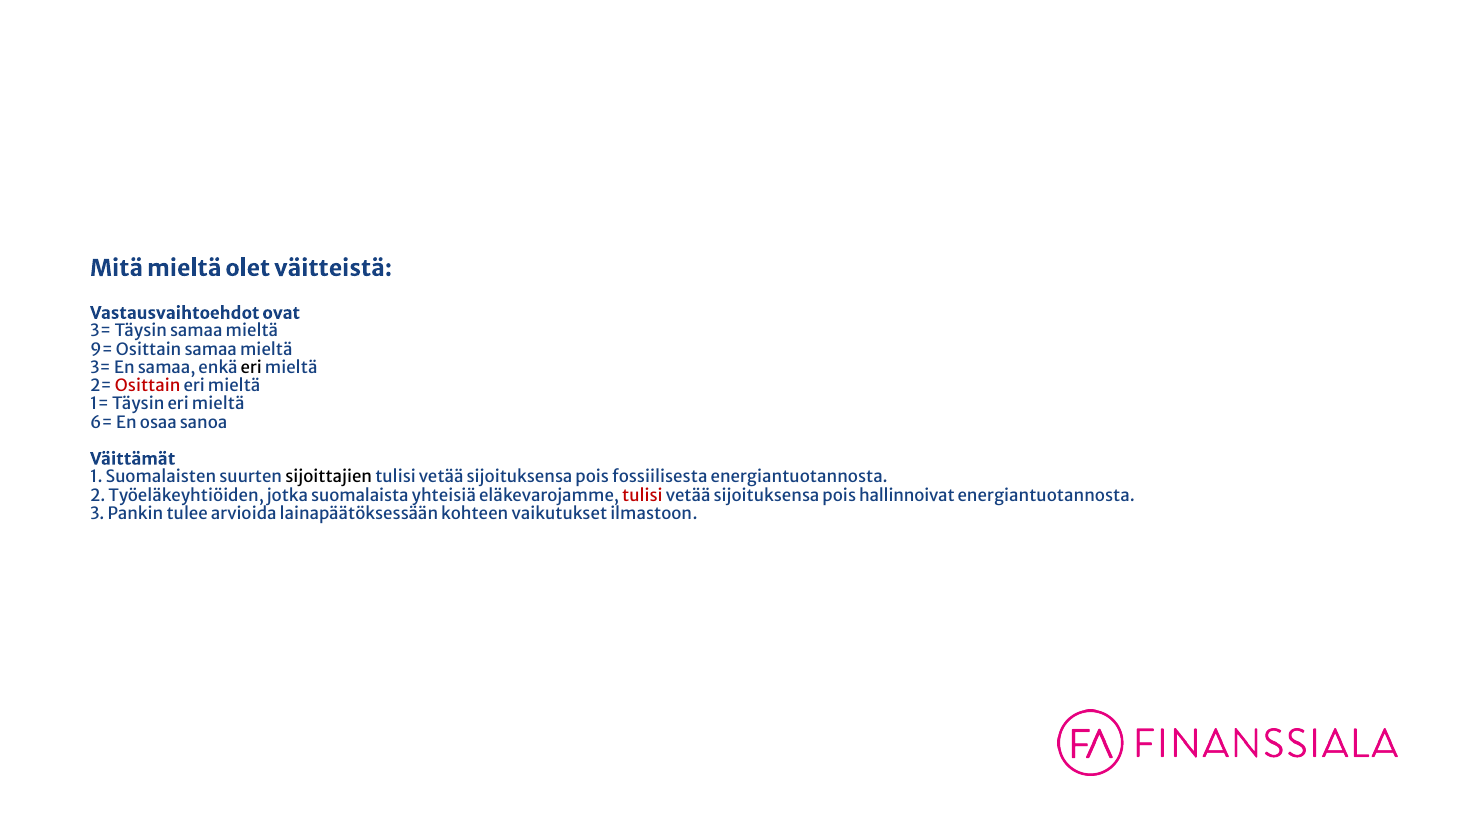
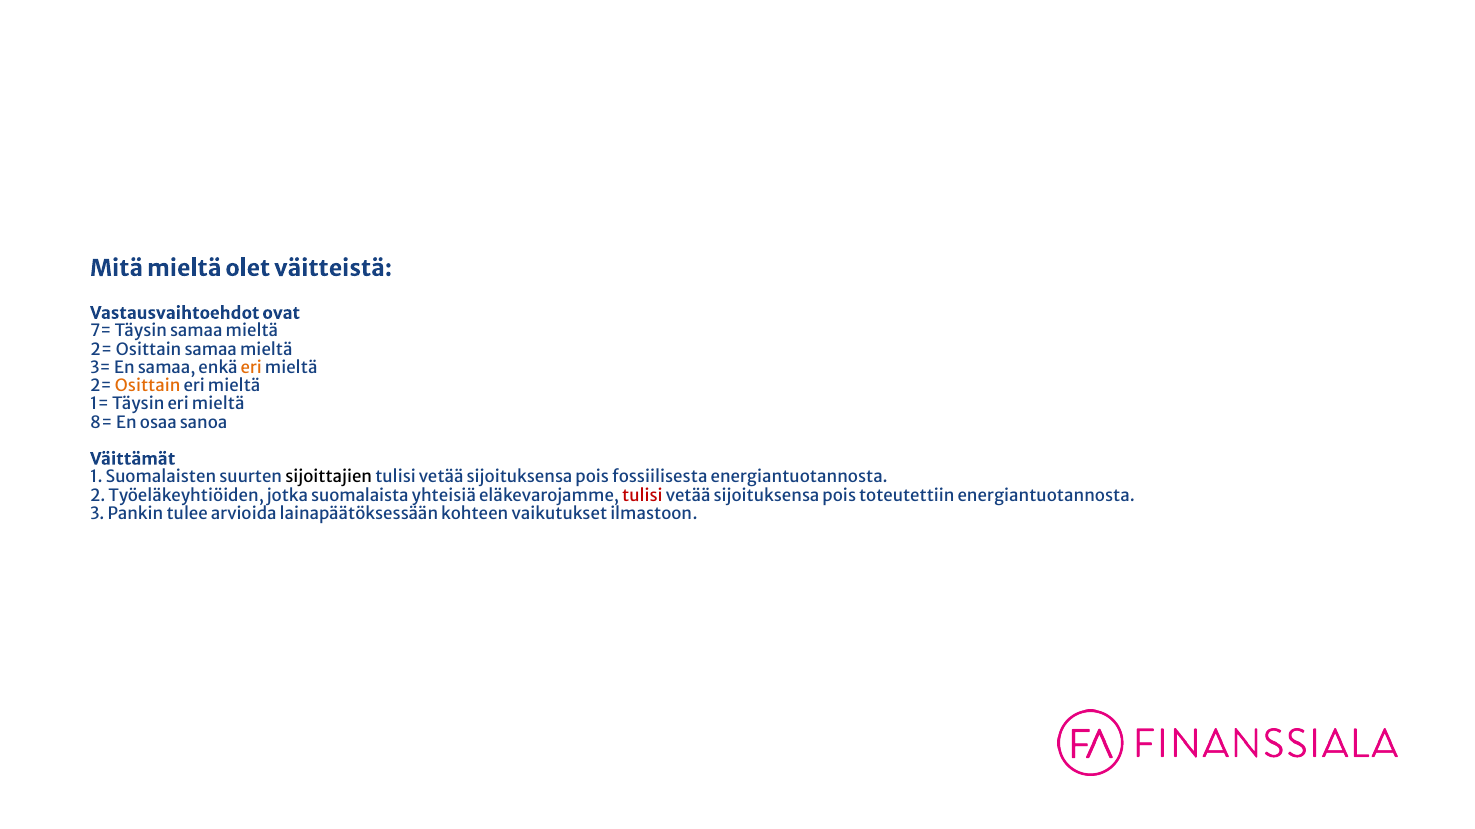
3= at (101, 332): 3= -> 7=
9= at (102, 350): 9= -> 2=
eri at (251, 368) colour: black -> orange
Osittain at (148, 386) colour: red -> orange
6=: 6= -> 8=
hallinnoivat: hallinnoivat -> toteutettiin
